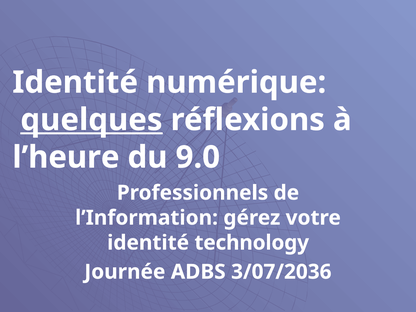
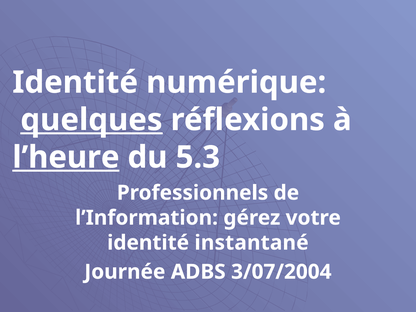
l’heure underline: none -> present
9.0: 9.0 -> 5.3
technology: technology -> instantané
3/07/2036: 3/07/2036 -> 3/07/2004
